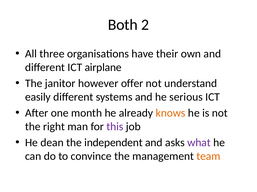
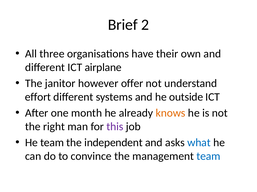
Both: Both -> Brief
easily: easily -> effort
serious: serious -> outside
He dean: dean -> team
what colour: purple -> blue
team at (209, 157) colour: orange -> blue
